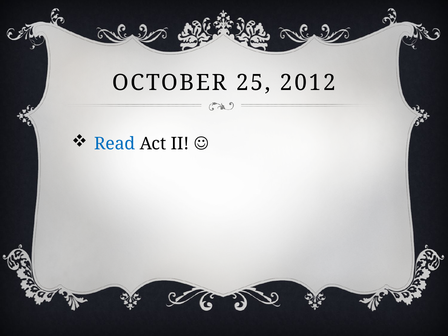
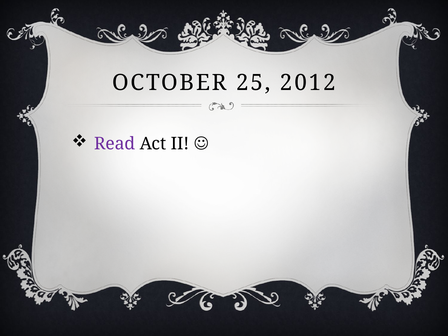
Read colour: blue -> purple
